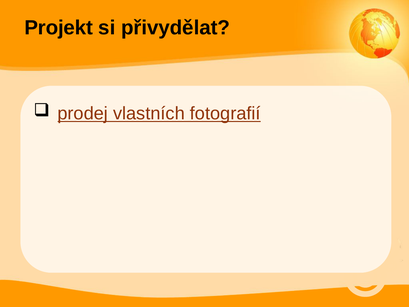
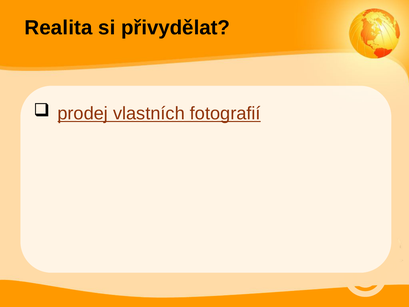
Projekt: Projekt -> Realita
